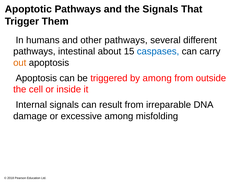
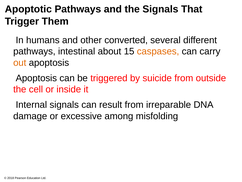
other pathways: pathways -> converted
caspases colour: blue -> orange
by among: among -> suicide
